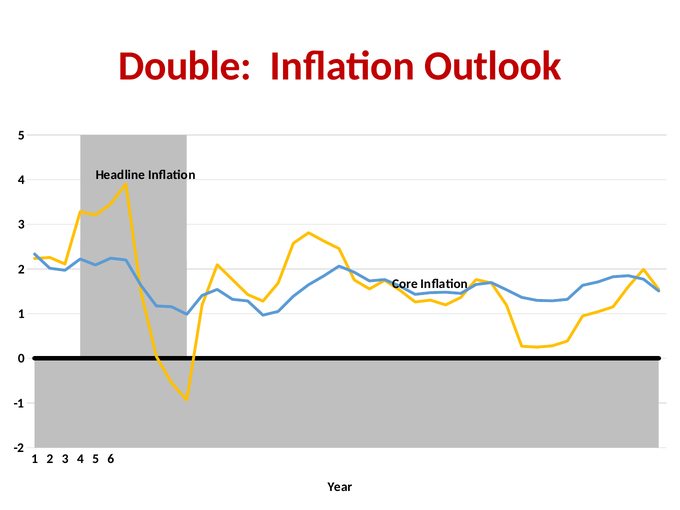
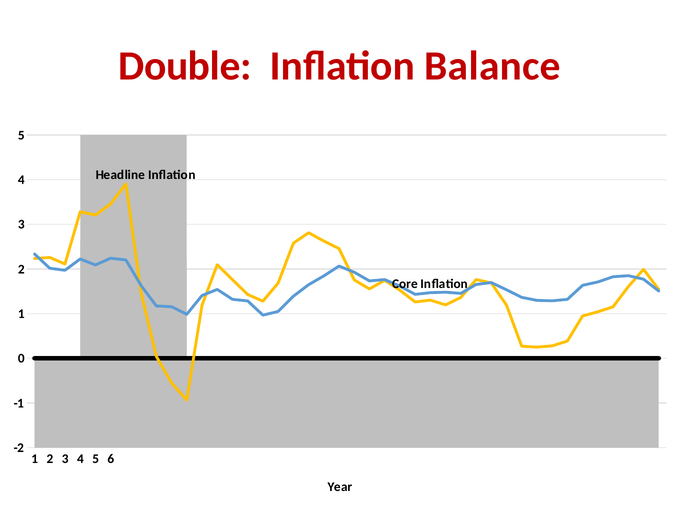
Outlook: Outlook -> Balance
